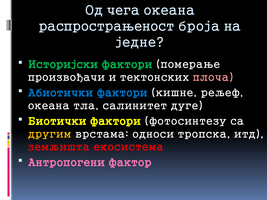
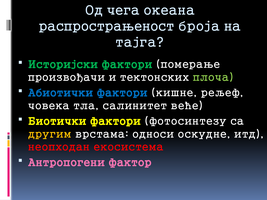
једне: једне -> тајга
плоча colour: pink -> light green
океана at (49, 106): океана -> човека
дуге: дуге -> веће
тропска: тропска -> оскудне
земљишта: земљишта -> неопходан
